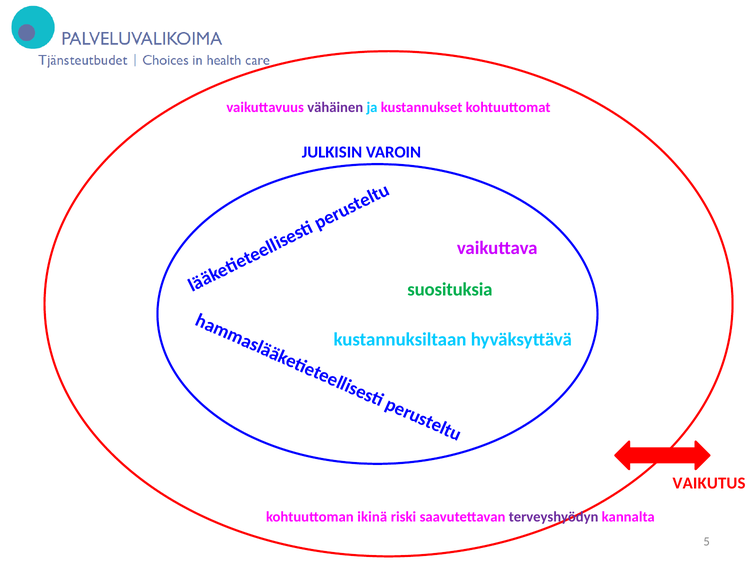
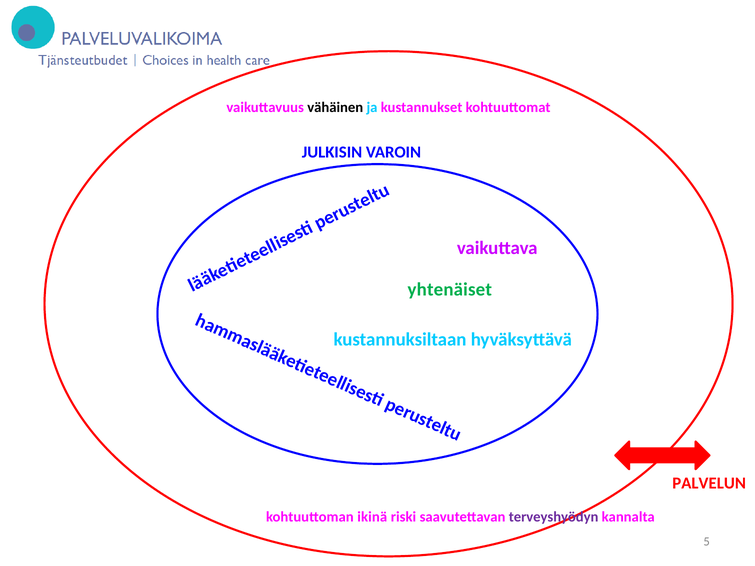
vähäinen colour: purple -> black
suosituksia: suosituksia -> yhtenäiset
VAIKUTUS: VAIKUTUS -> PALVELUN
